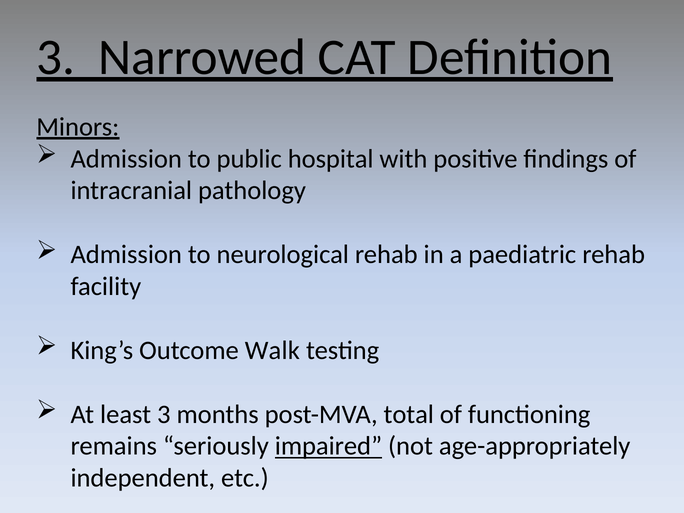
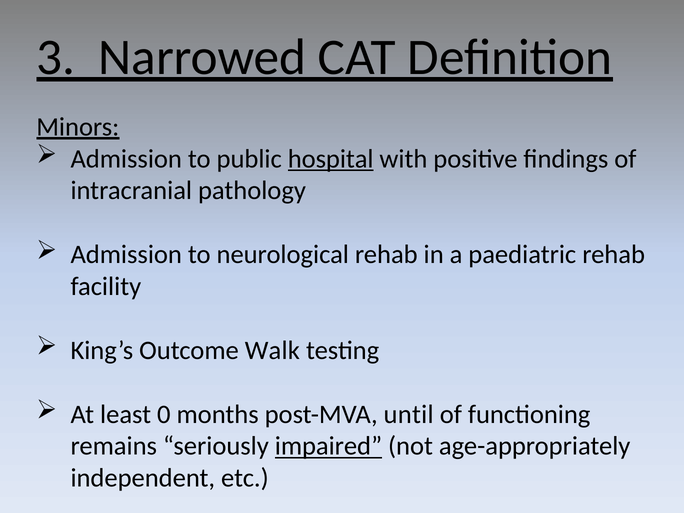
hospital underline: none -> present
least 3: 3 -> 0
total: total -> until
